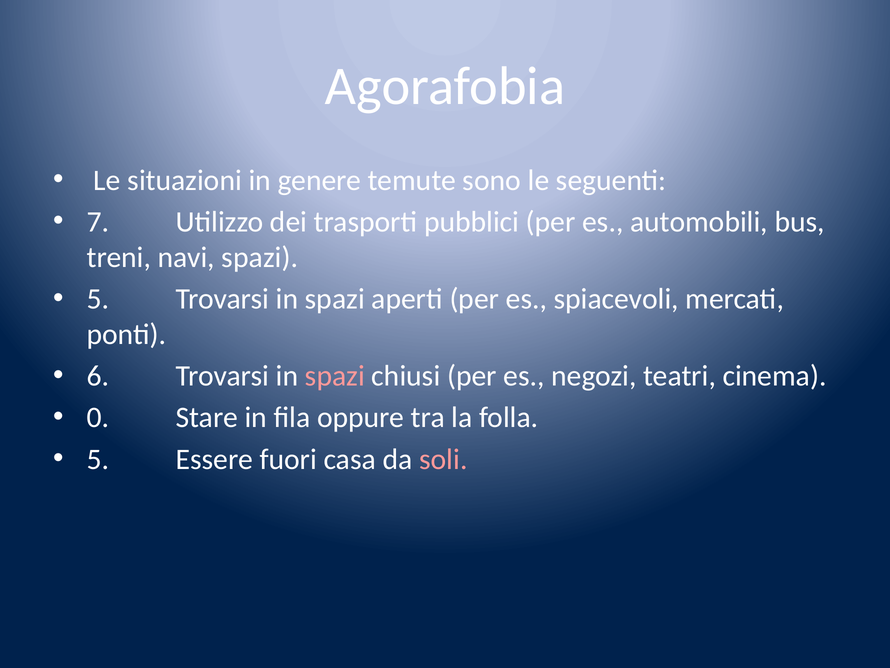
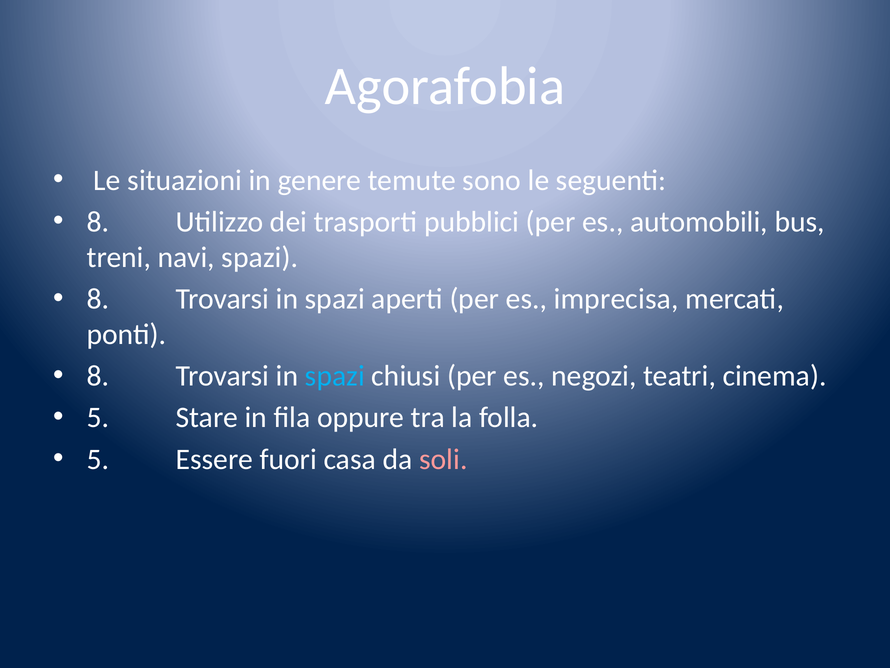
7 at (98, 222): 7 -> 8
5 at (98, 299): 5 -> 8
spiacevoli: spiacevoli -> imprecisa
6 at (98, 376): 6 -> 8
spazi at (335, 376) colour: pink -> light blue
0 at (98, 417): 0 -> 5
